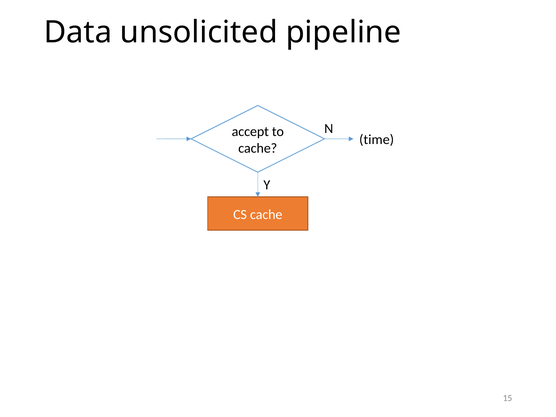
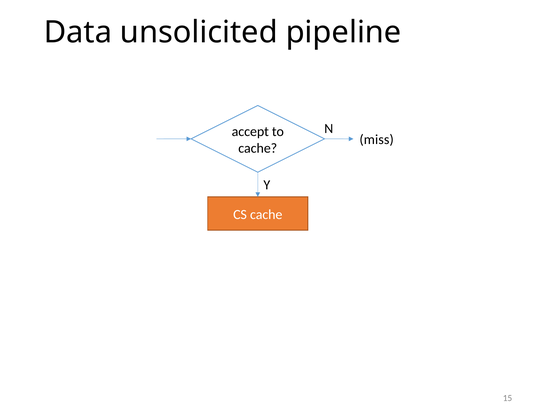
time: time -> miss
